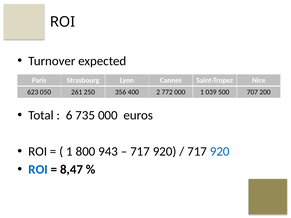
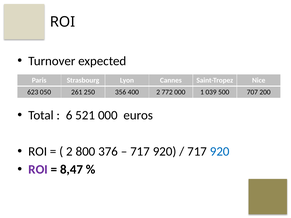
735: 735 -> 521
1 at (69, 152): 1 -> 2
943: 943 -> 376
ROI at (38, 170) colour: blue -> purple
